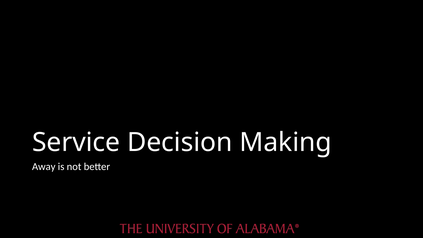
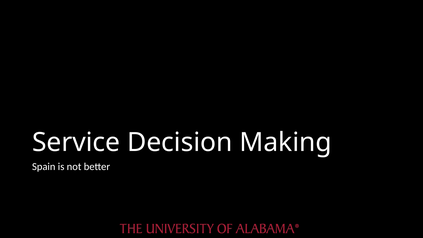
Away: Away -> Spain
